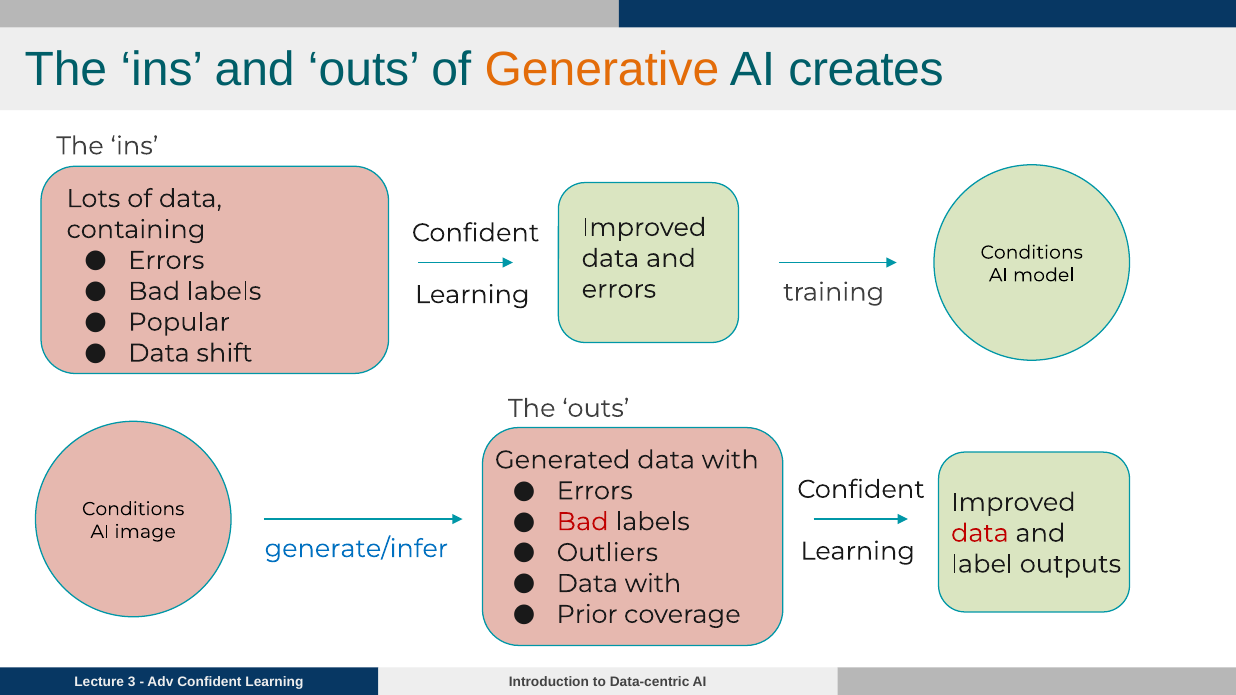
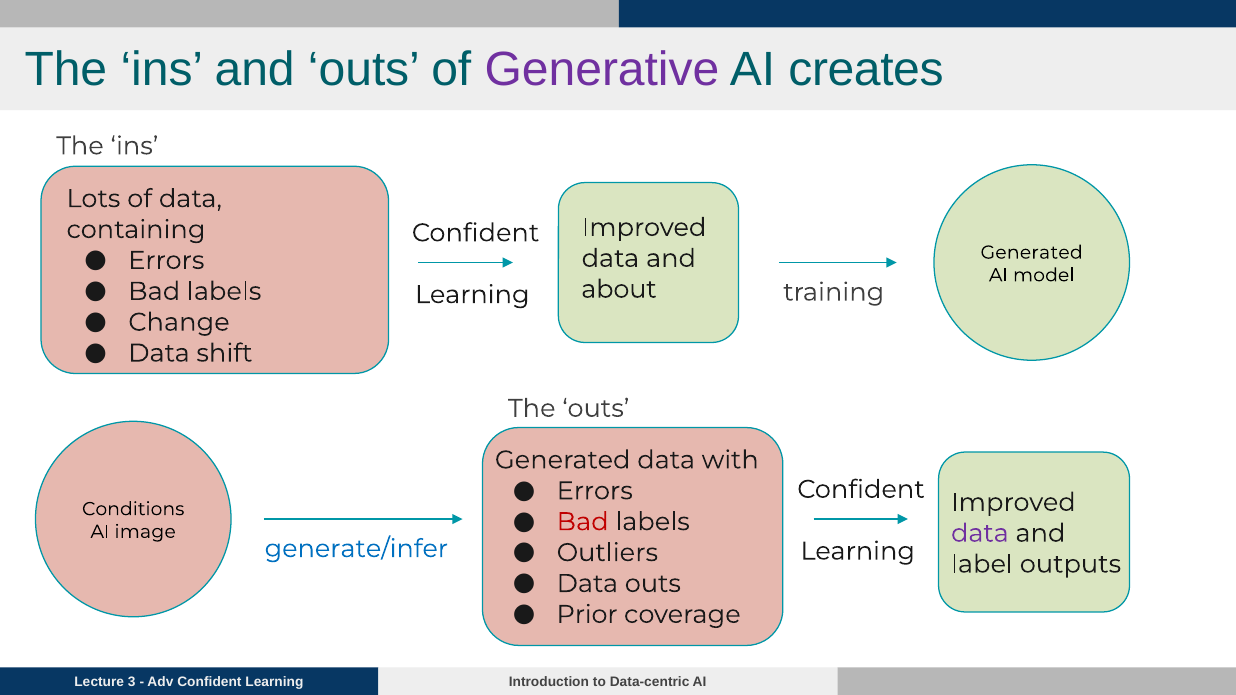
Generative colour: orange -> purple
Conditions at (1032, 253): Conditions -> Generated
errors at (619, 289): errors -> about
Popular: Popular -> Change
data at (980, 533) colour: red -> purple
with at (653, 584): with -> outs
